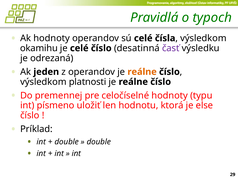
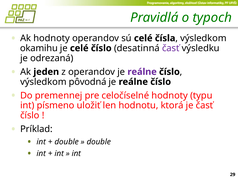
reálne at (142, 72) colour: orange -> purple
platnosti: platnosti -> pôvodná
je else: else -> časť
